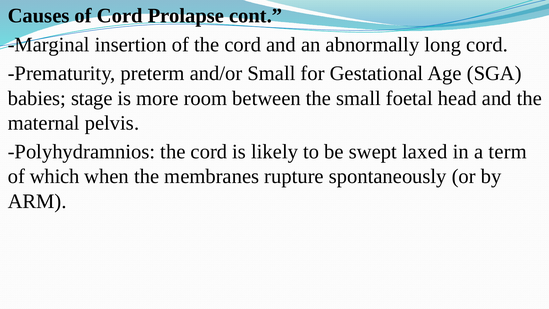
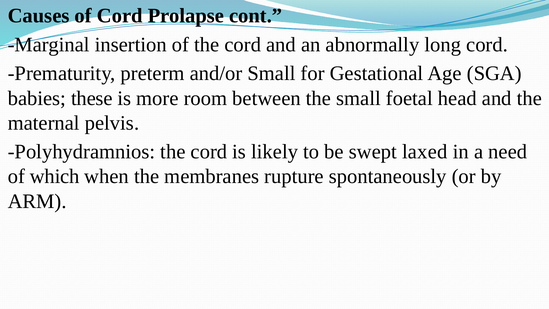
stage: stage -> these
term: term -> need
